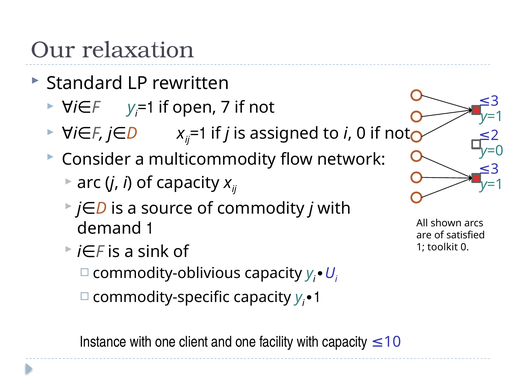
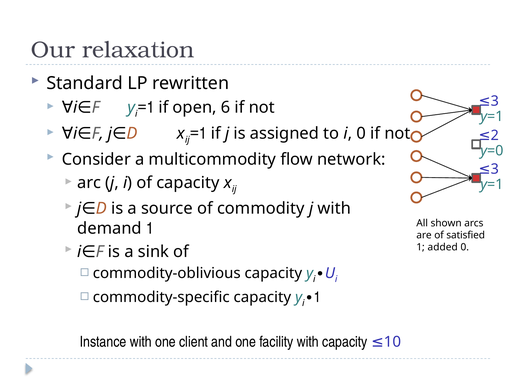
7: 7 -> 6
toolkit: toolkit -> added
